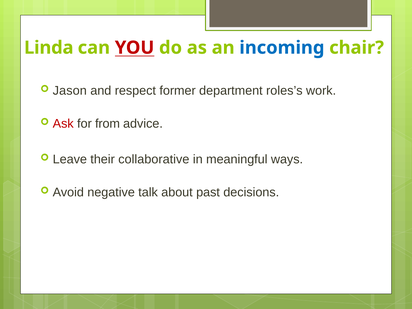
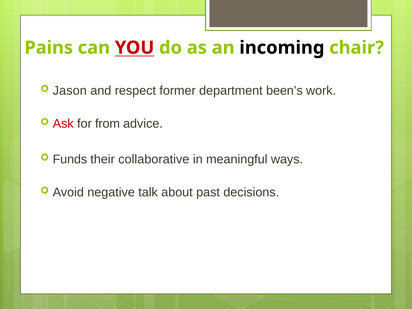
Linda: Linda -> Pains
incoming colour: blue -> black
roles’s: roles’s -> been’s
Leave: Leave -> Funds
